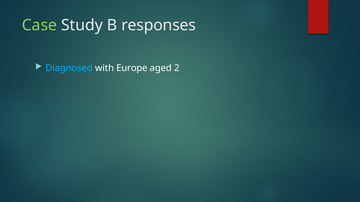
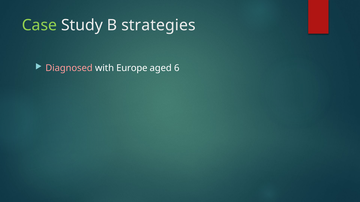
responses: responses -> strategies
Diagnosed colour: light blue -> pink
2: 2 -> 6
